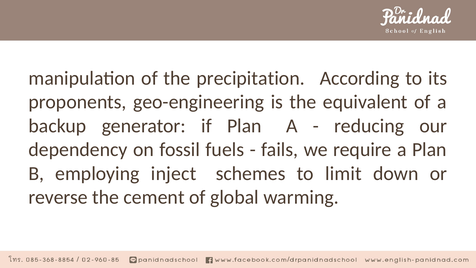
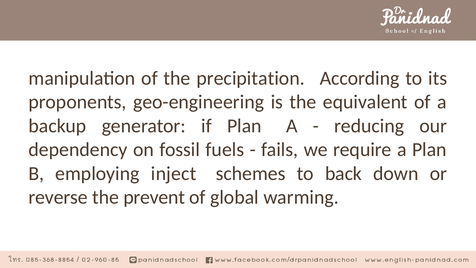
limit: limit -> back
cement: cement -> prevent
